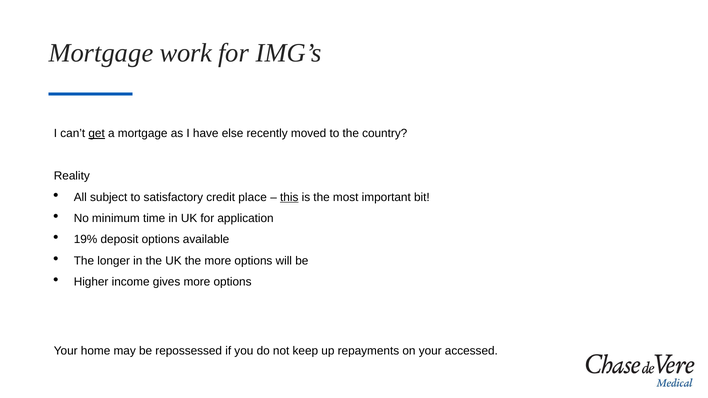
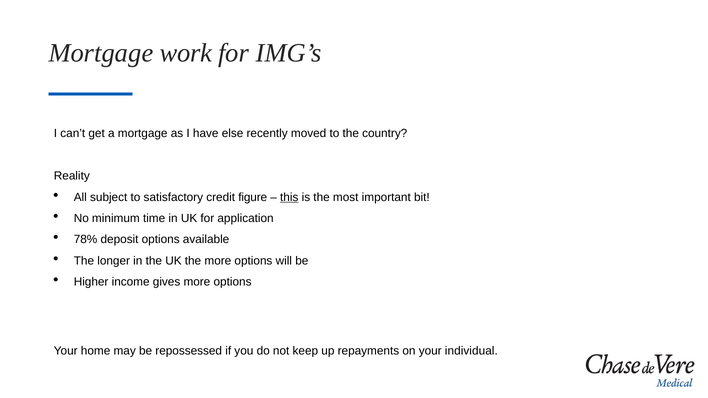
get underline: present -> none
place: place -> figure
19%: 19% -> 78%
accessed: accessed -> individual
